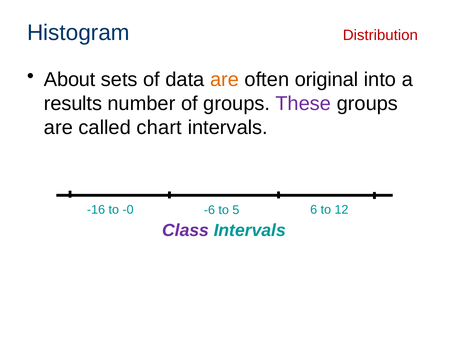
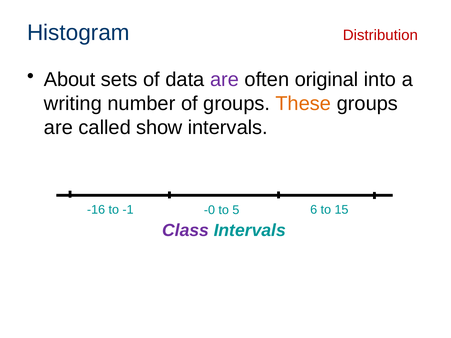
are at (225, 80) colour: orange -> purple
results: results -> writing
These colour: purple -> orange
chart: chart -> show
-0: -0 -> -1
12: 12 -> 15
-6: -6 -> -0
